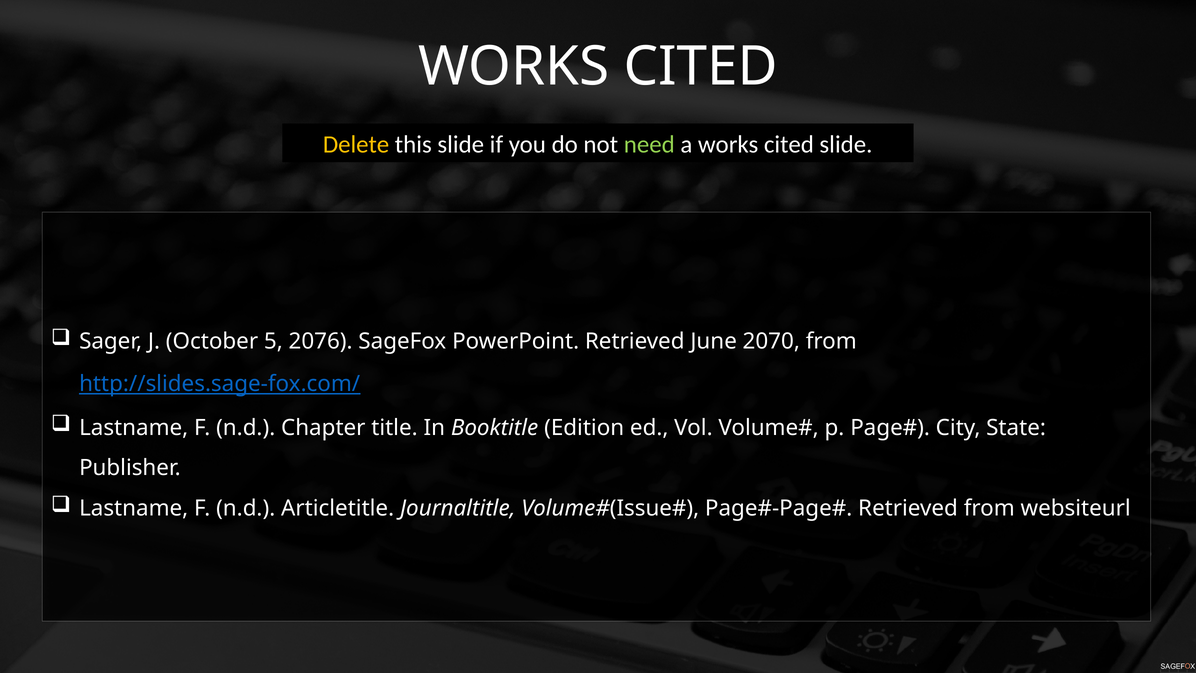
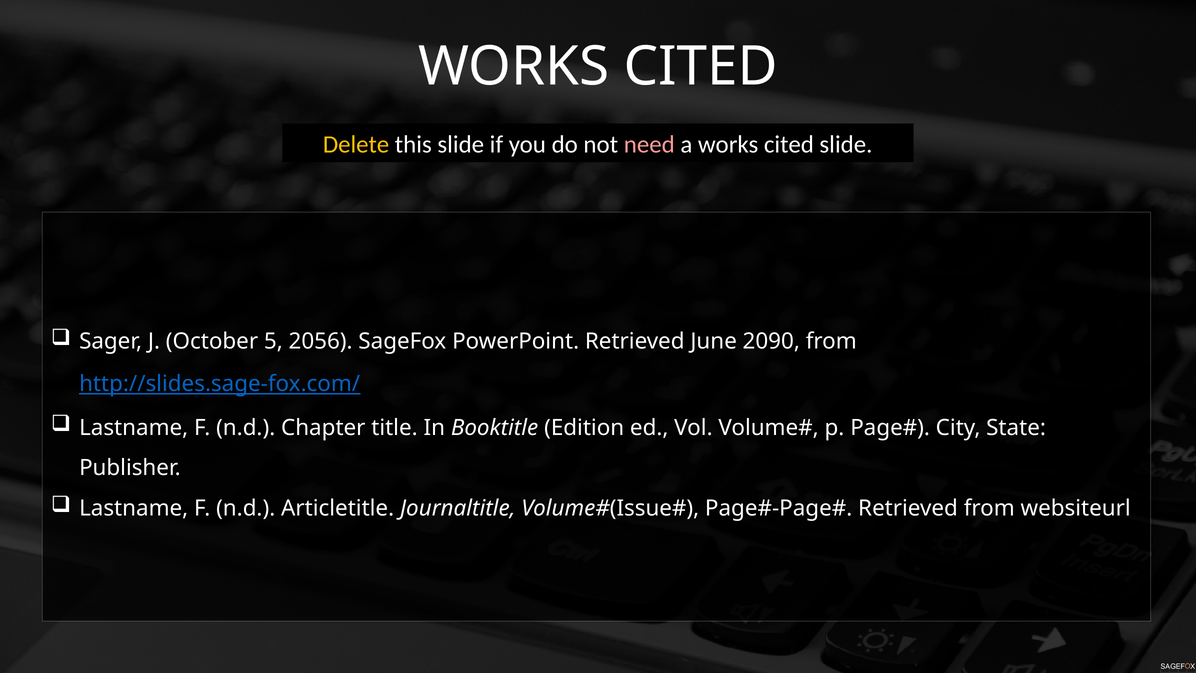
need colour: light green -> pink
2076: 2076 -> 2056
2070: 2070 -> 2090
